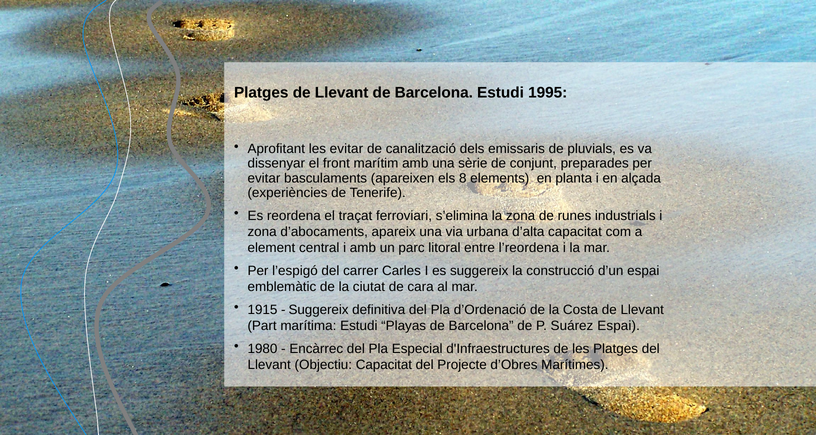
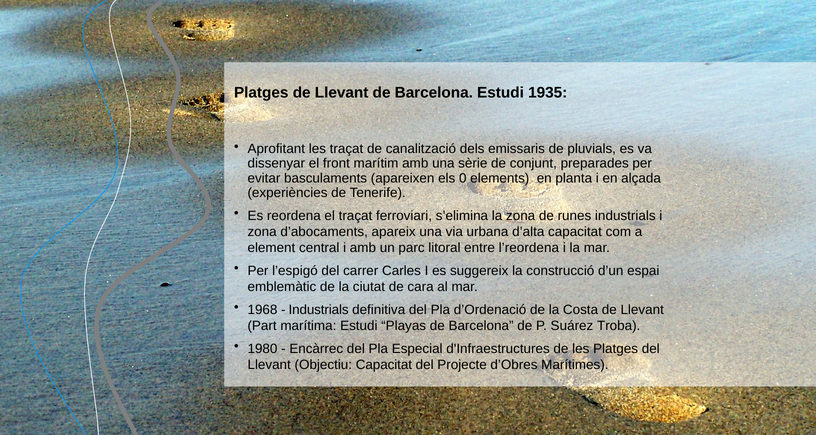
1995: 1995 -> 1935
les evitar: evitar -> traçat
8: 8 -> 0
1915: 1915 -> 1968
Suggereix at (319, 310): Suggereix -> Industrials
Suárez Espai: Espai -> Troba
